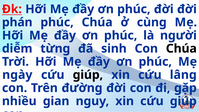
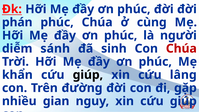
từng: từng -> sánh
Chúa at (181, 49) colour: black -> red
ngày: ngày -> khẩn
